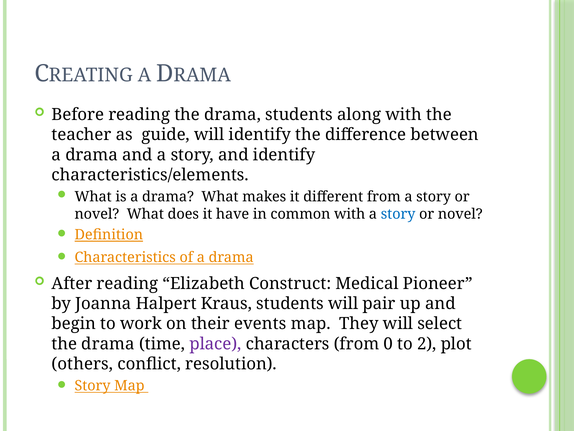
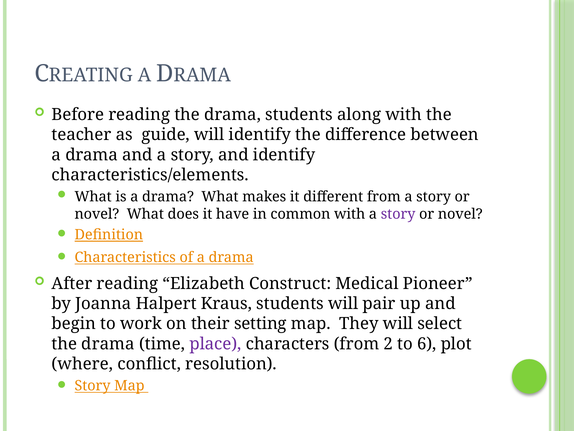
story at (398, 214) colour: blue -> purple
events: events -> setting
0: 0 -> 2
2: 2 -> 6
others: others -> where
